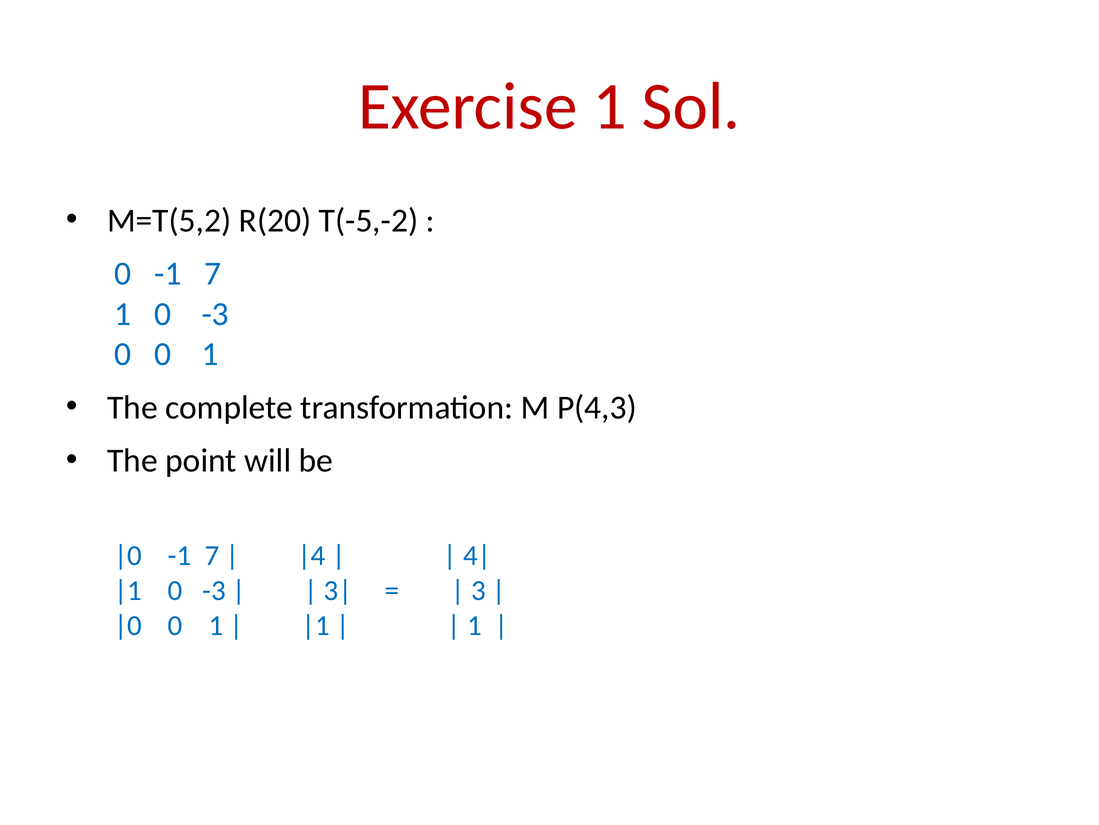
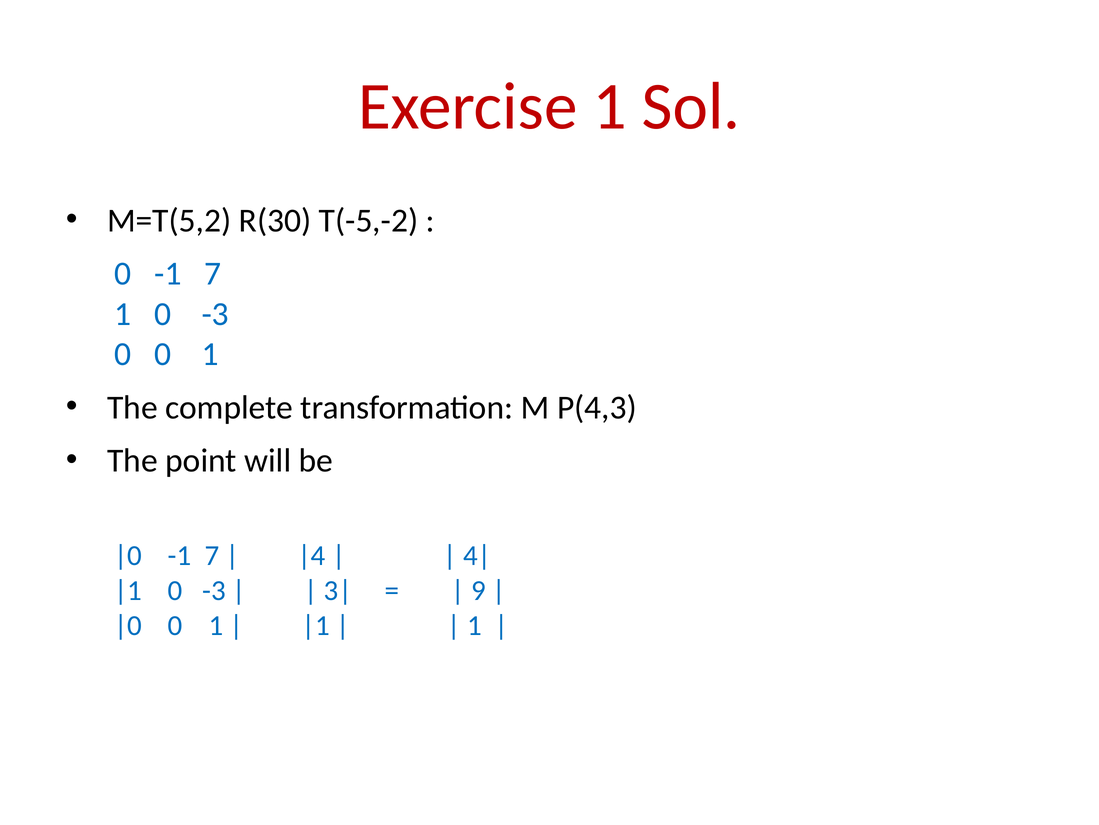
R(20: R(20 -> R(30
3: 3 -> 9
